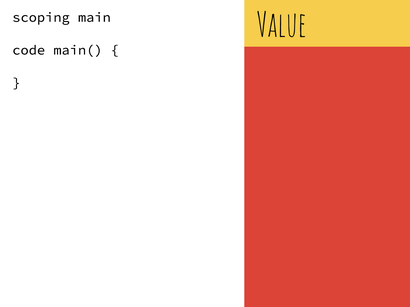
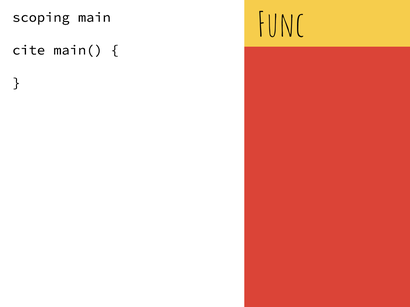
Value: Value -> Func
code: code -> cite
